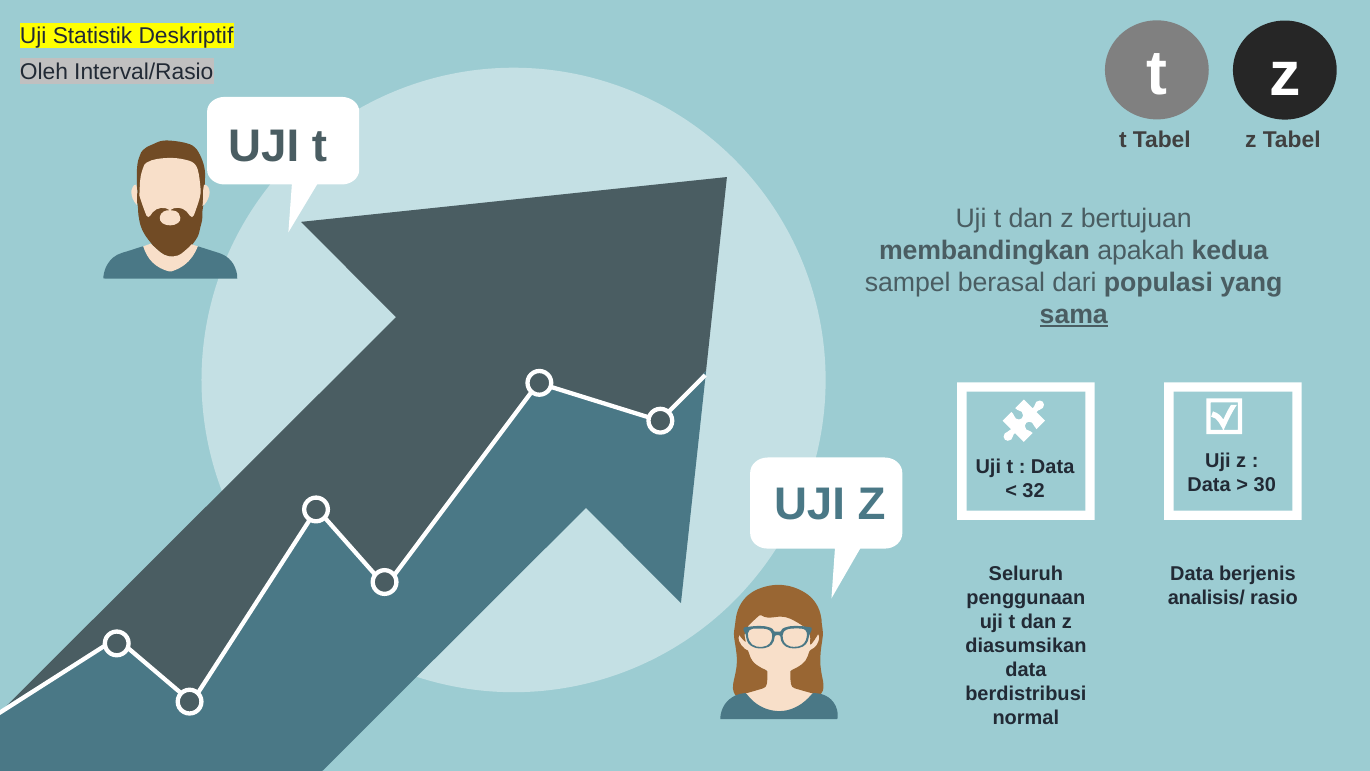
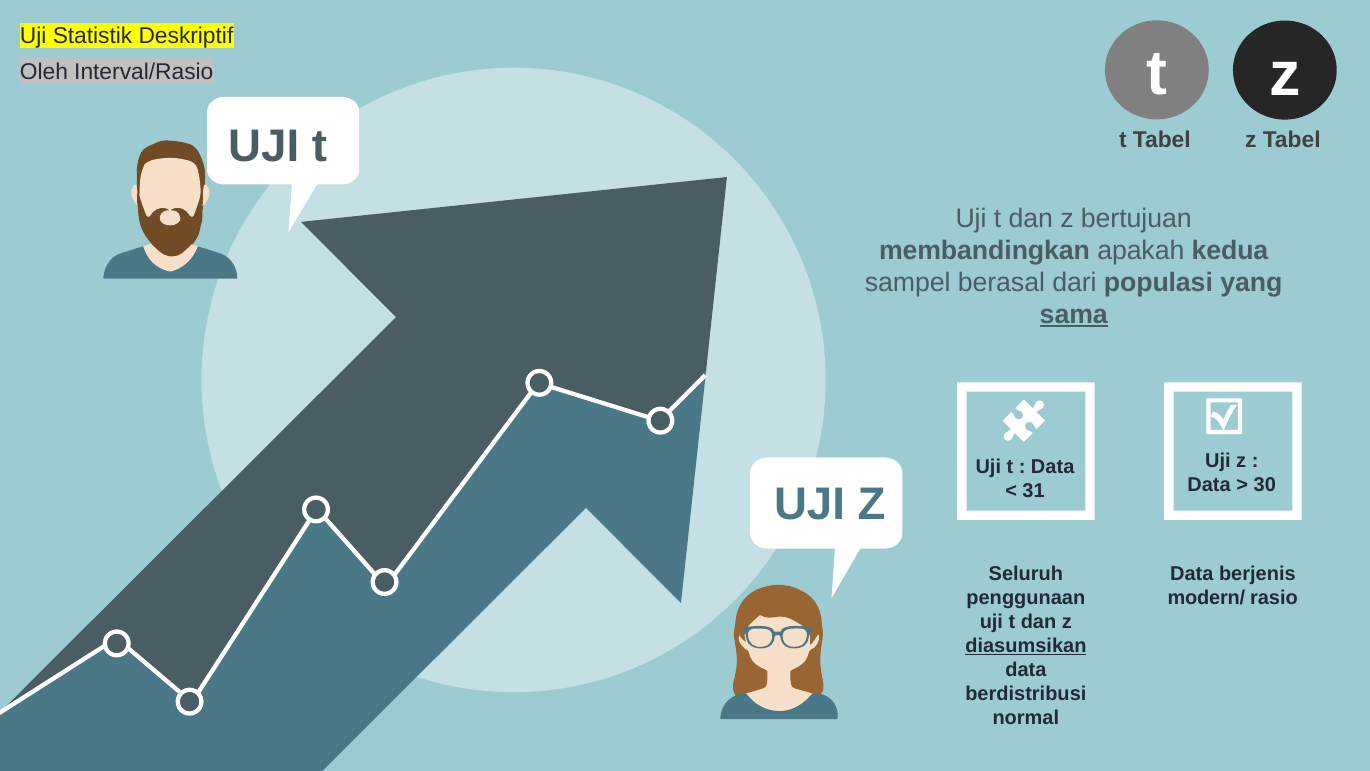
32: 32 -> 31
analisis/: analisis/ -> modern/
diasumsikan underline: none -> present
